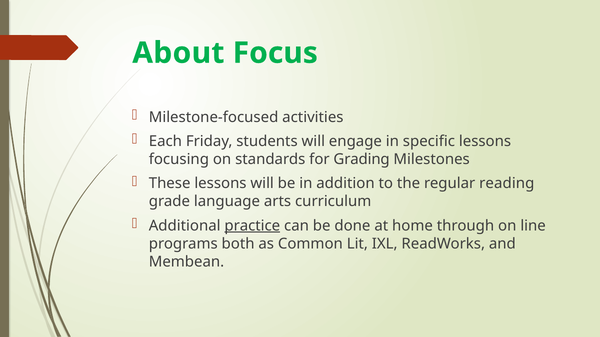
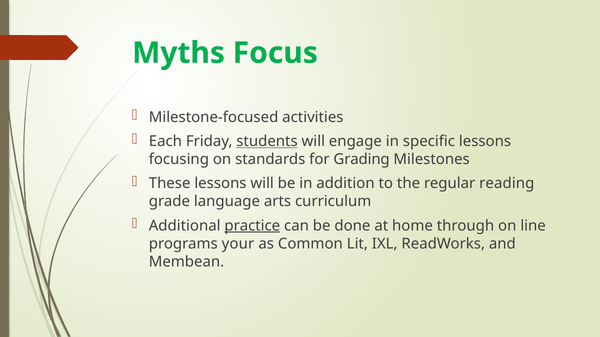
About: About -> Myths
students underline: none -> present
both: both -> your
